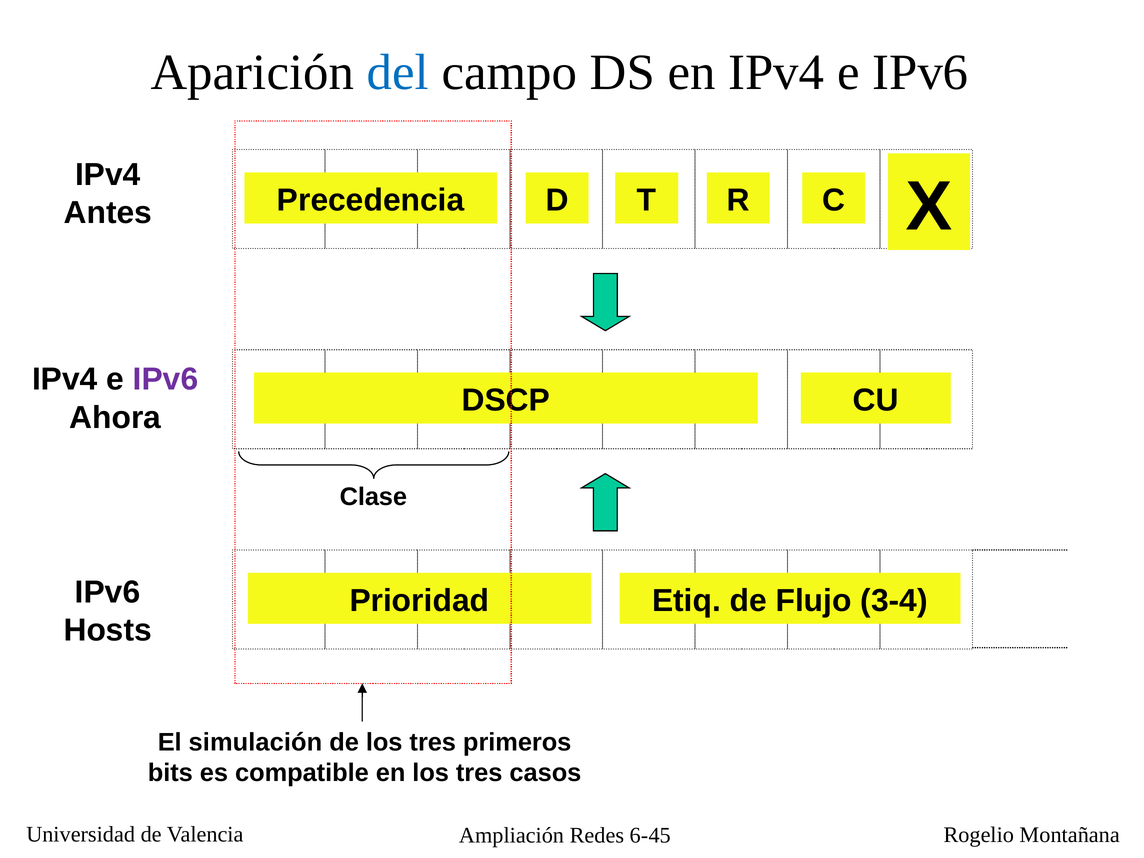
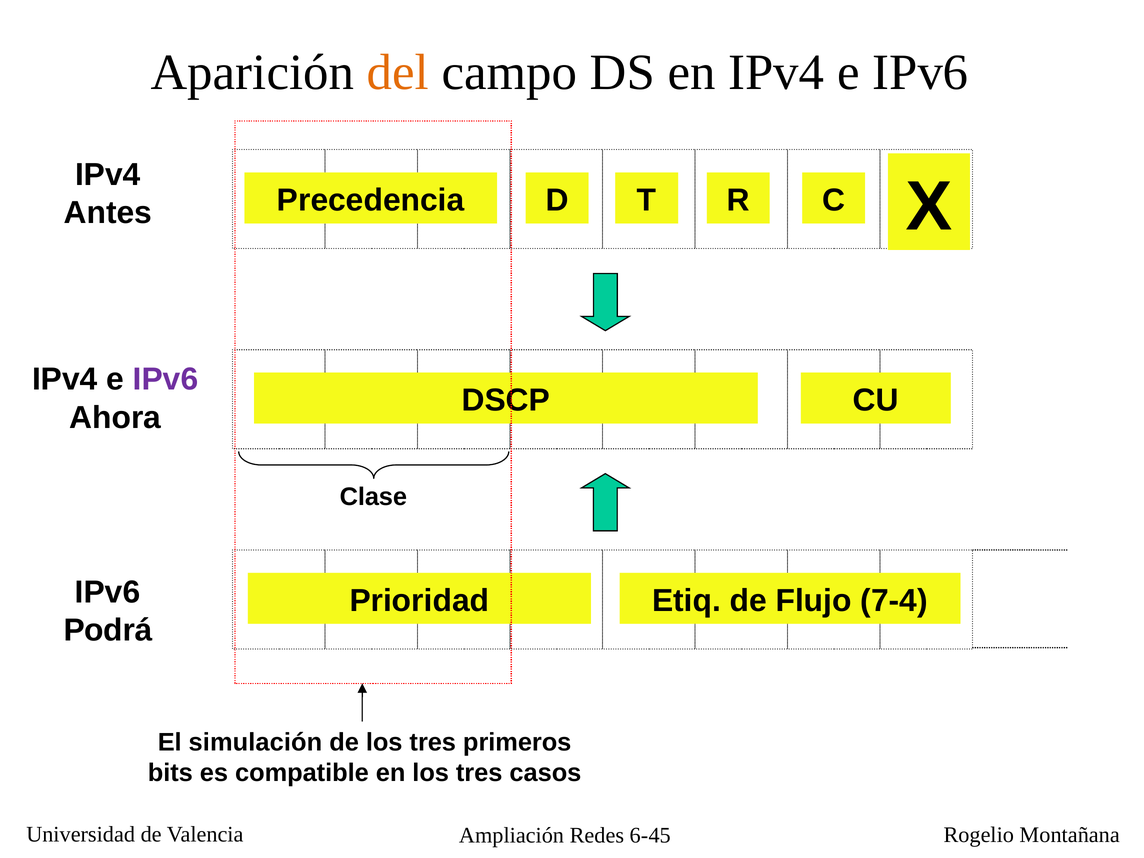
del colour: blue -> orange
3-4: 3-4 -> 7-4
Hosts: Hosts -> Podrá
